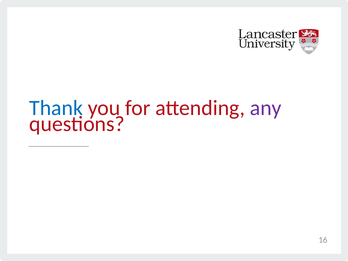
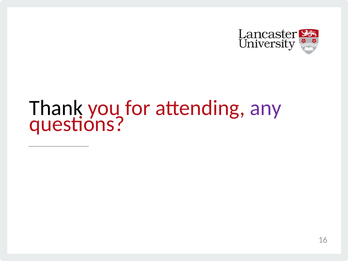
Thank colour: blue -> black
